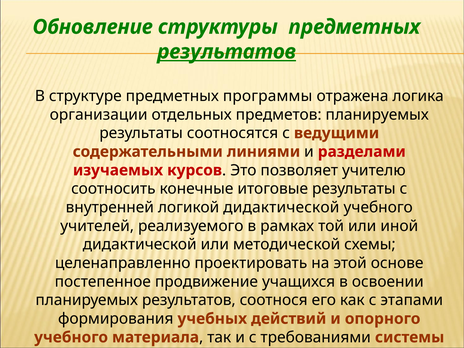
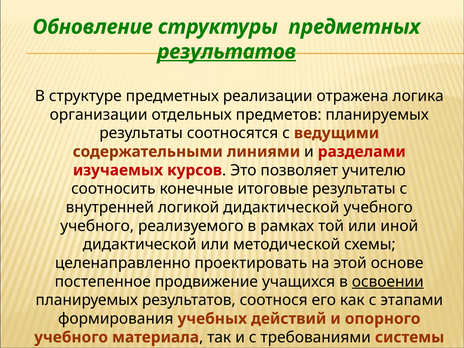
программы: программы -> реализации
учителей at (97, 226): учителей -> учебного
освоении underline: none -> present
